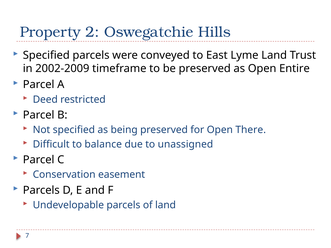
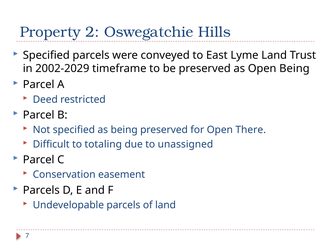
2002-2009: 2002-2009 -> 2002-2029
Open Entire: Entire -> Being
balance: balance -> totaling
